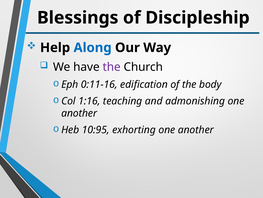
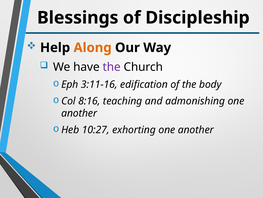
Along colour: blue -> orange
0:11-16: 0:11-16 -> 3:11-16
1:16: 1:16 -> 8:16
10:95: 10:95 -> 10:27
